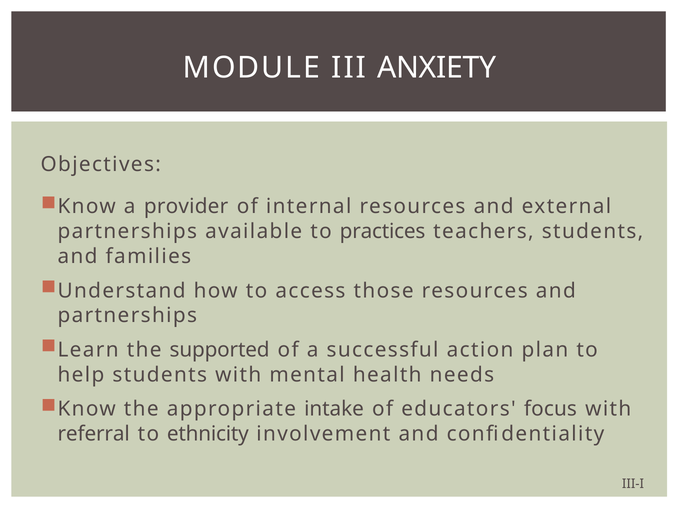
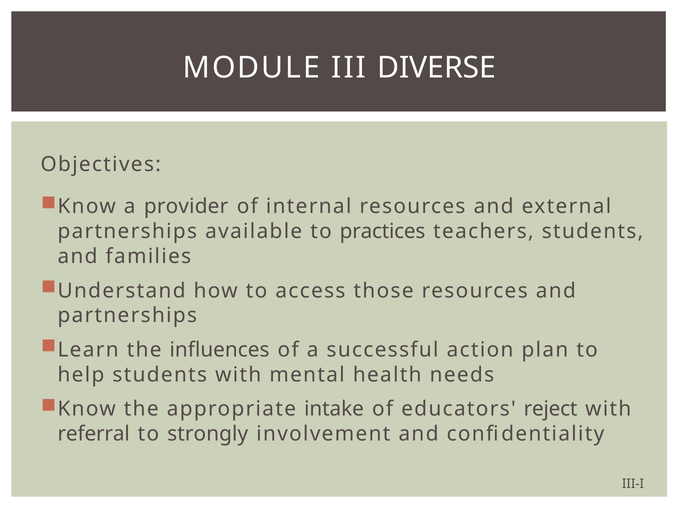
ANXIETY: ANXIETY -> DIVERSE
supported: supported -> influences
focus: focus -> reject
ethnicity: ethnicity -> strongly
